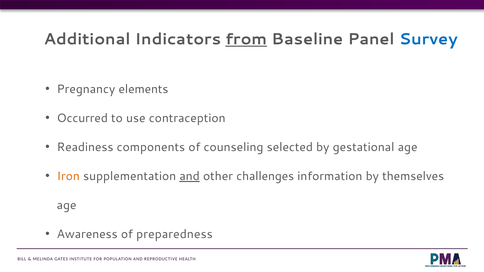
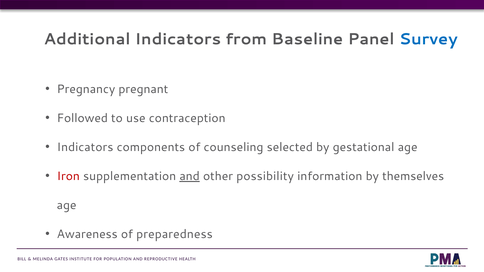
from underline: present -> none
elements: elements -> pregnant
Occurred: Occurred -> Followed
Readiness at (85, 147): Readiness -> Indicators
Iron colour: orange -> red
challenges: challenges -> possibility
